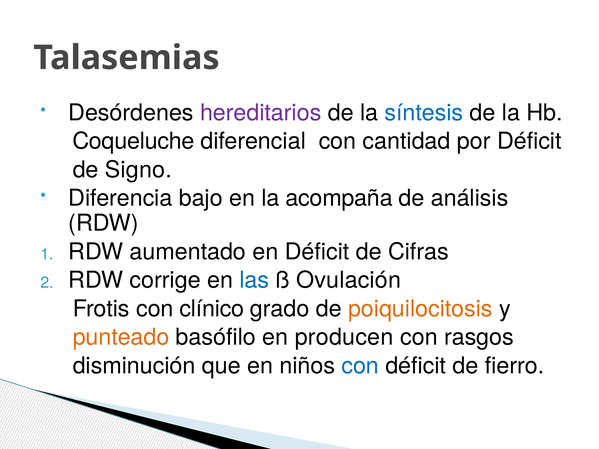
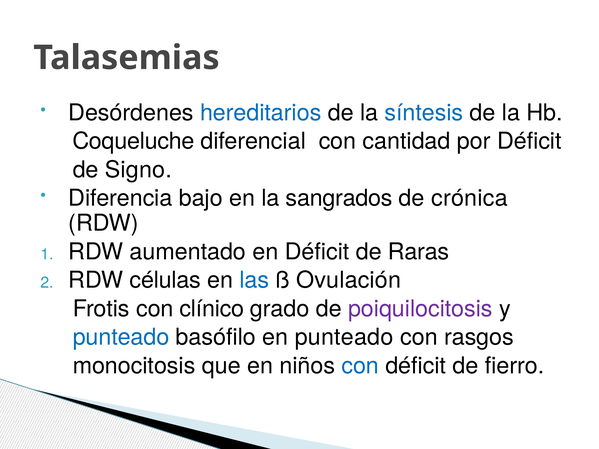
hereditarios colour: purple -> blue
acompaña: acompaña -> sangrados
análisis: análisis -> crónica
Cifras: Cifras -> Raras
corrige: corrige -> células
poiquilocitosis colour: orange -> purple
punteado at (121, 337) colour: orange -> blue
en producen: producen -> punteado
disminución: disminución -> monocitosis
